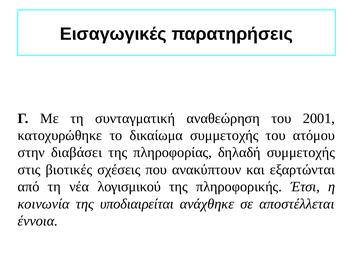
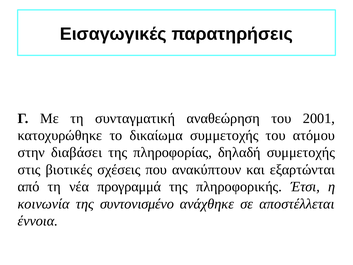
λογισμικού: λογισμικού -> προγραμμά
υποδιαιρείται: υποδιαιρείται -> συντονισμένο
